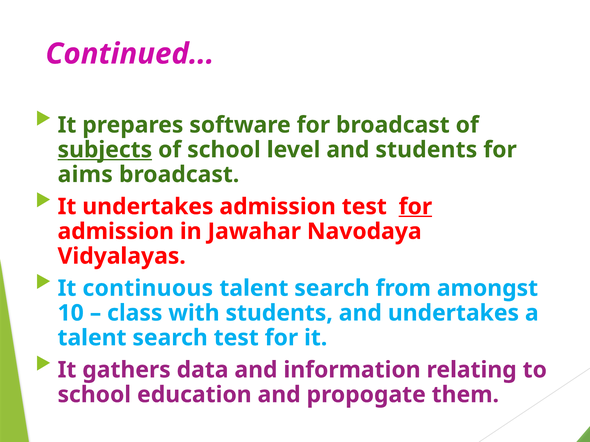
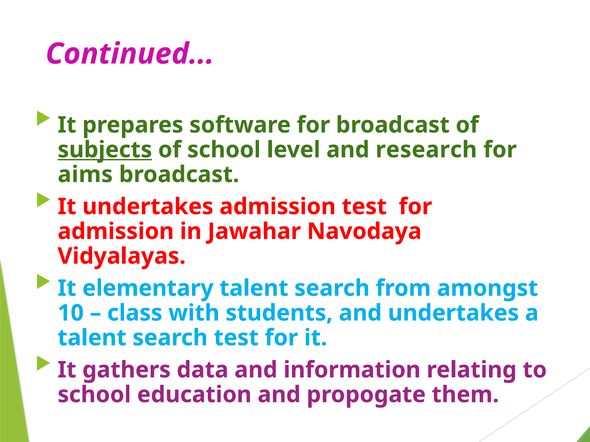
and students: students -> research
for at (415, 207) underline: present -> none
continuous: continuous -> elementary
